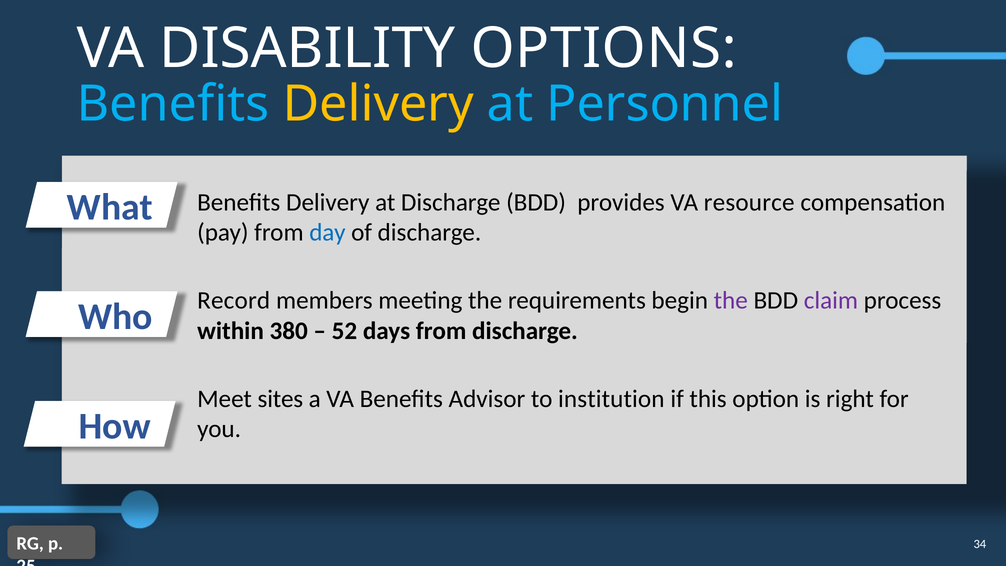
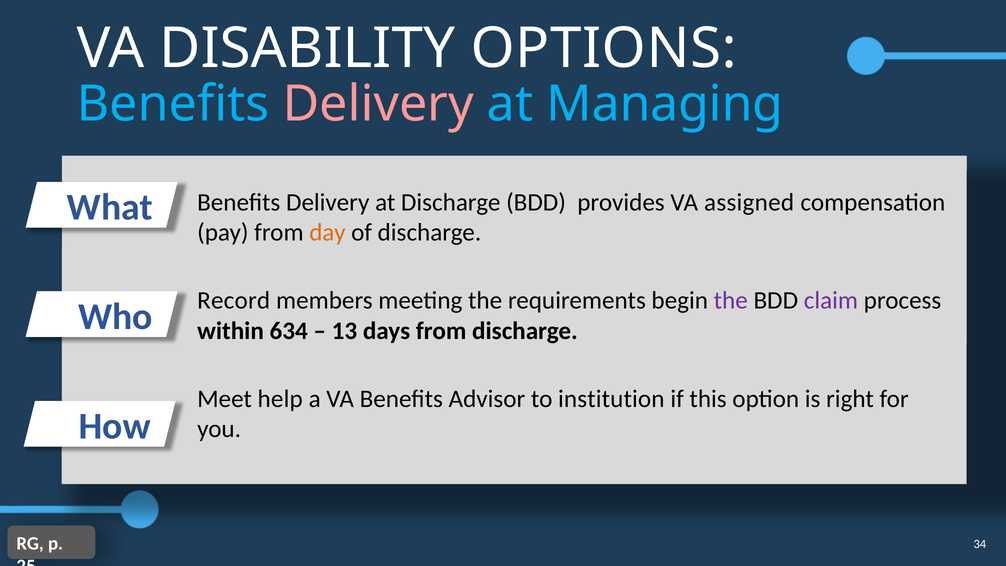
Delivery at (378, 104) colour: yellow -> pink
Personnel: Personnel -> Managing
resource: resource -> assigned
day colour: blue -> orange
380: 380 -> 634
52: 52 -> 13
sites: sites -> help
